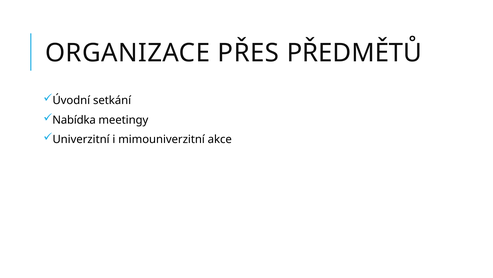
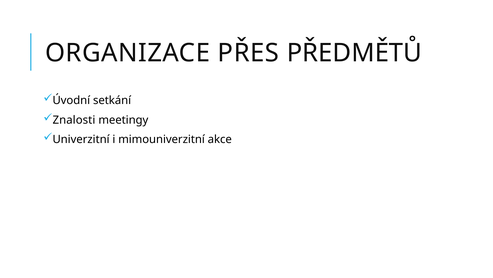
Nabídka: Nabídka -> Znalosti
